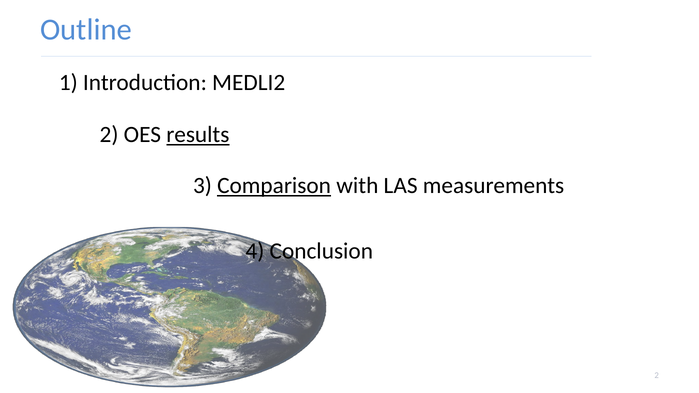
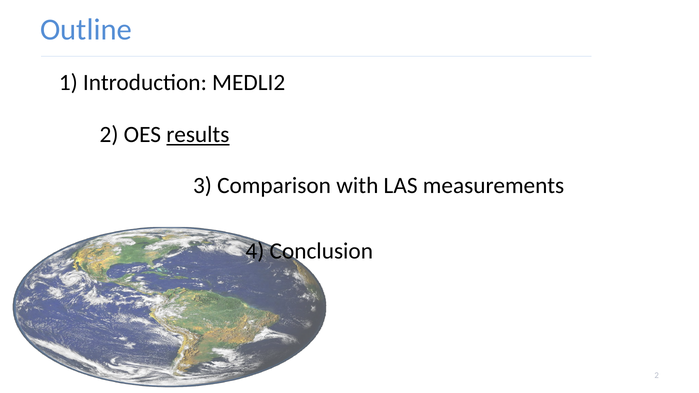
Comparison underline: present -> none
